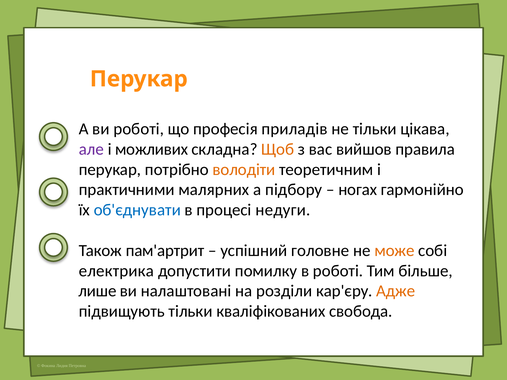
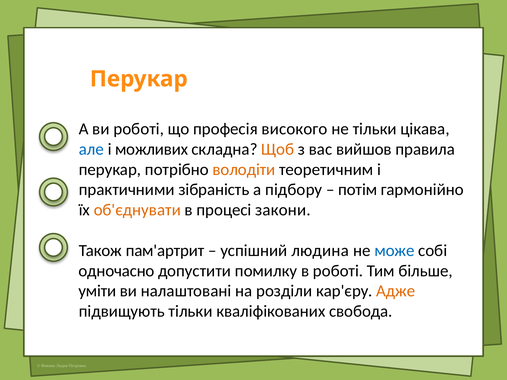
приладів: приладів -> високого
але colour: purple -> blue
малярних: малярних -> зібраність
ногах: ногах -> потім
об'єднувати colour: blue -> orange
недуги: недуги -> закони
головне: головне -> людина
може colour: orange -> blue
електрика: електрика -> одночасно
лише: лише -> уміти
